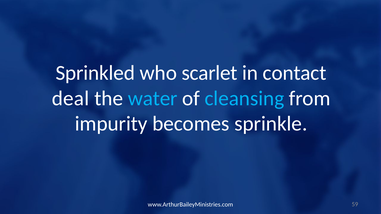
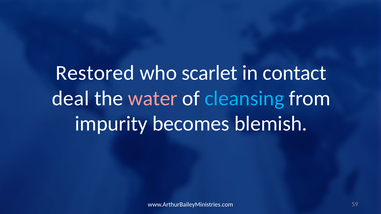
Sprinkled: Sprinkled -> Restored
water colour: light blue -> pink
sprinkle: sprinkle -> blemish
